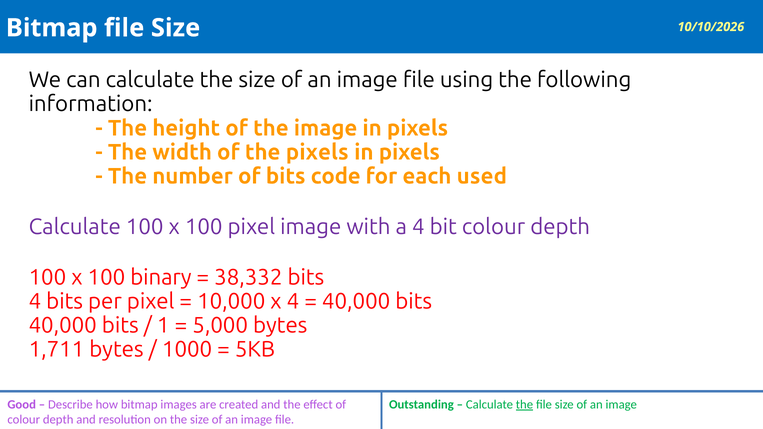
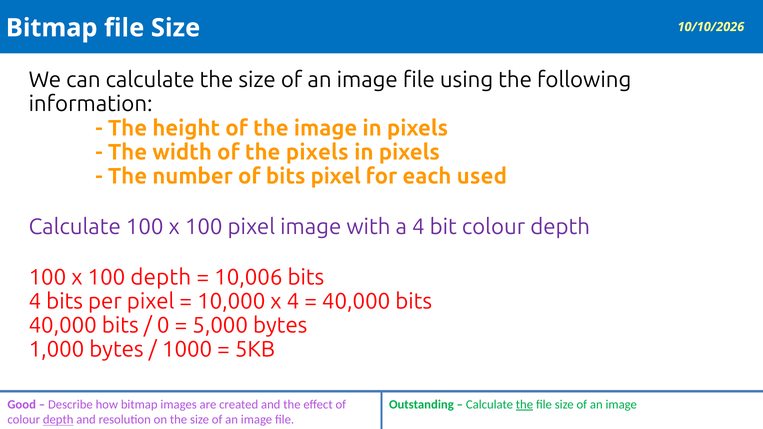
bits code: code -> pixel
100 binary: binary -> depth
38,332: 38,332 -> 10,006
1: 1 -> 0
1,711: 1,711 -> 1,000
depth at (58, 420) underline: none -> present
